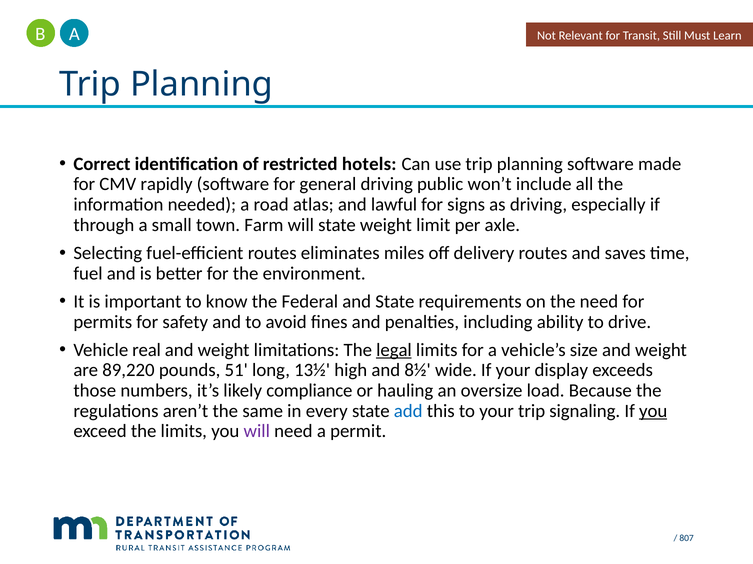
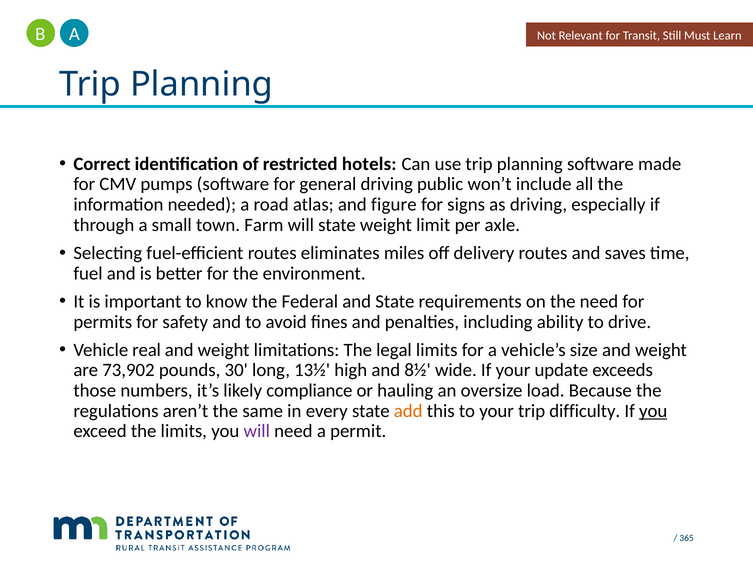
rapidly: rapidly -> pumps
lawful: lawful -> figure
legal underline: present -> none
89,220: 89,220 -> 73,902
51: 51 -> 30
display: display -> update
add colour: blue -> orange
signaling: signaling -> difficulty
807: 807 -> 365
